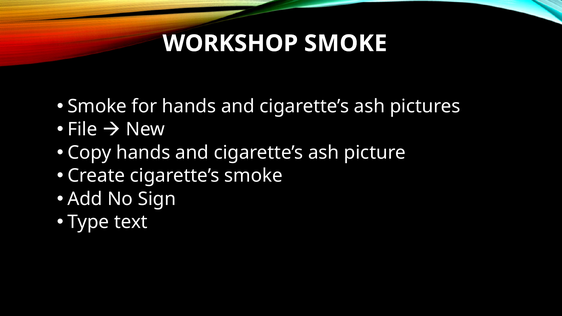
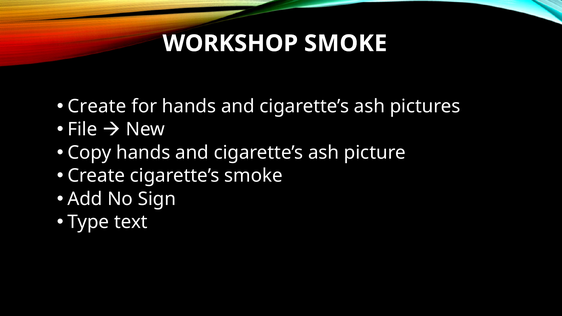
Smoke at (97, 106): Smoke -> Create
